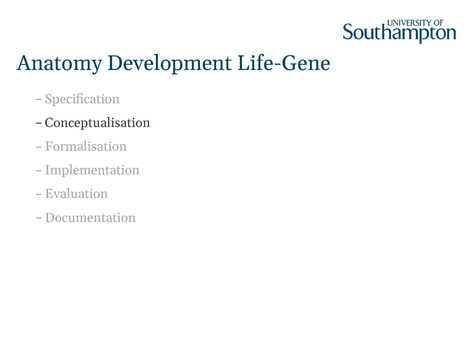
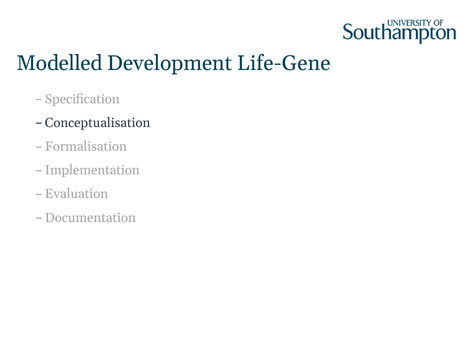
Anatomy: Anatomy -> Modelled
